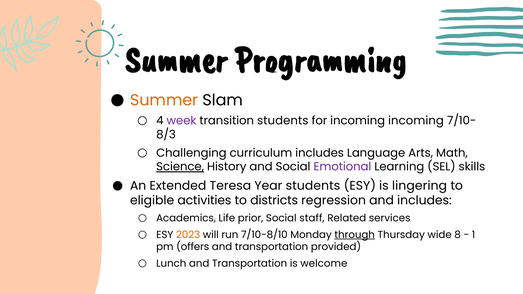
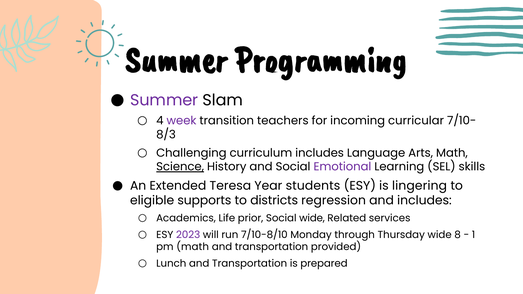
Summer at (164, 100) colour: orange -> purple
transition students: students -> teachers
incoming incoming: incoming -> curricular
activities: activities -> supports
Social staff: staff -> wide
2023 colour: orange -> purple
through underline: present -> none
pm offers: offers -> math
welcome: welcome -> prepared
